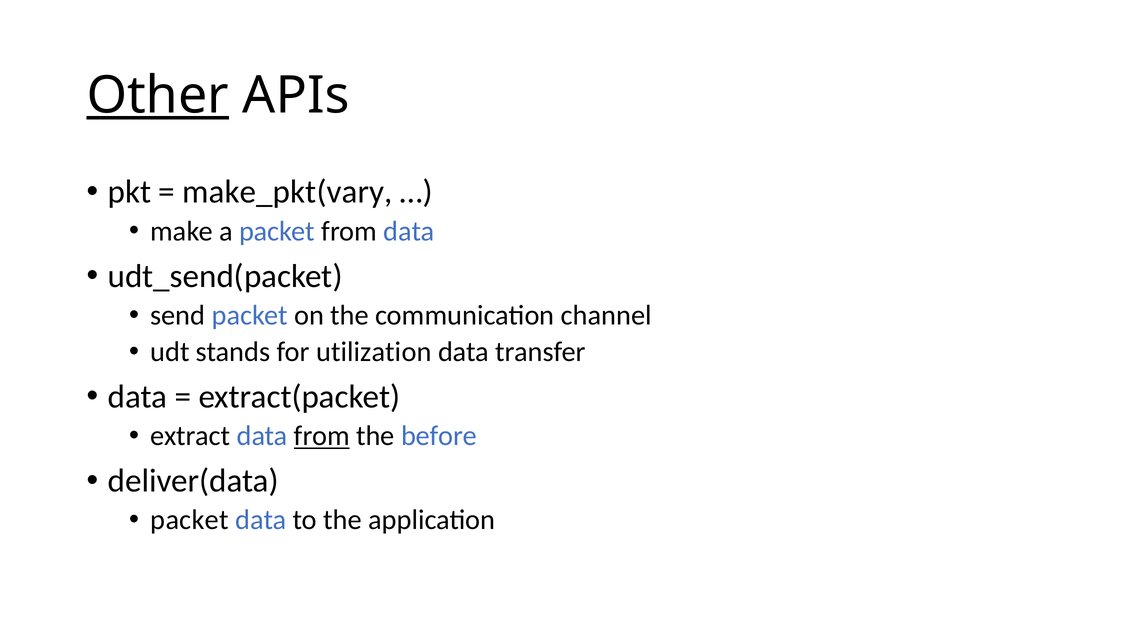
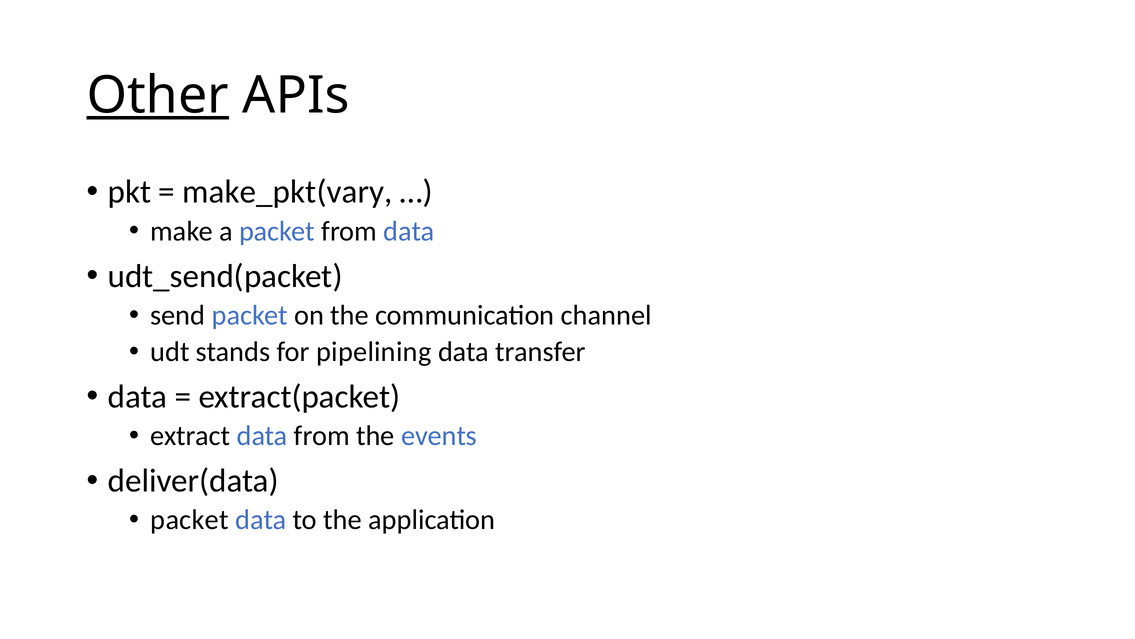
utilization: utilization -> pipelining
from at (322, 436) underline: present -> none
before: before -> events
